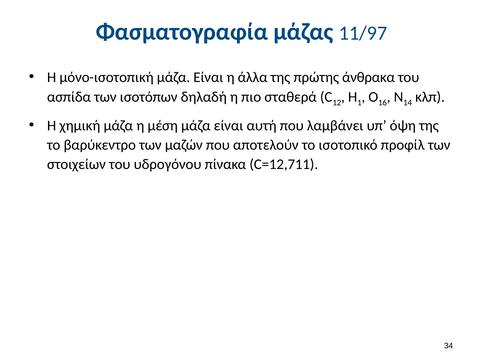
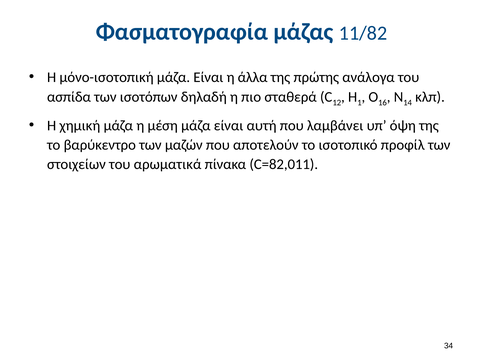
11/97: 11/97 -> 11/82
άνθρακα: άνθρακα -> ανάλογα
υδρογόνου: υδρογόνου -> αρωματικά
C=12,711: C=12,711 -> C=82,011
